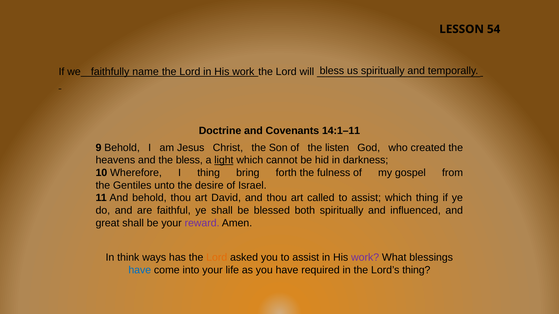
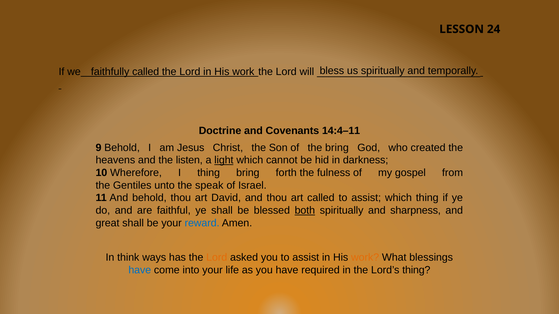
54: 54 -> 24
faithfully name: name -> called
14:1–11: 14:1–11 -> 14:4–11
the listen: listen -> bring
the bless: bless -> listen
desire: desire -> speak
both underline: none -> present
influenced: influenced -> sharpness
reward colour: purple -> blue
work at (365, 258) colour: purple -> orange
